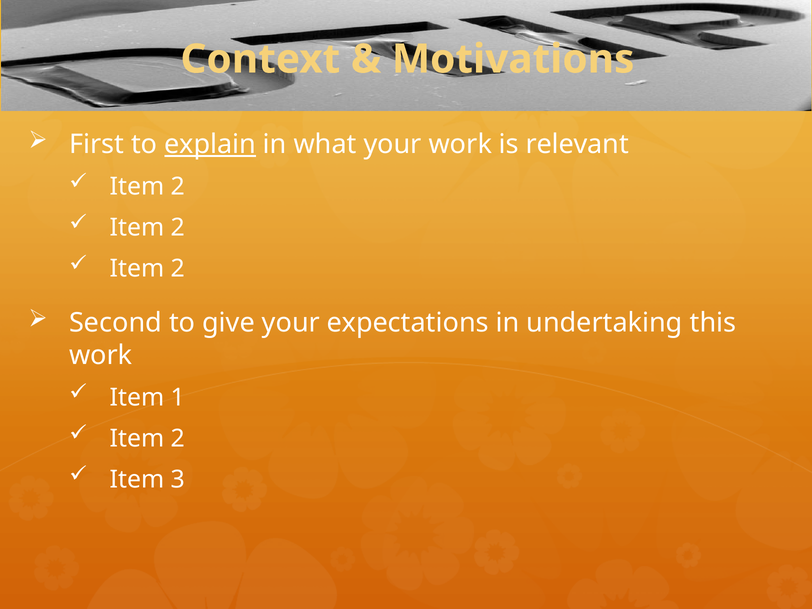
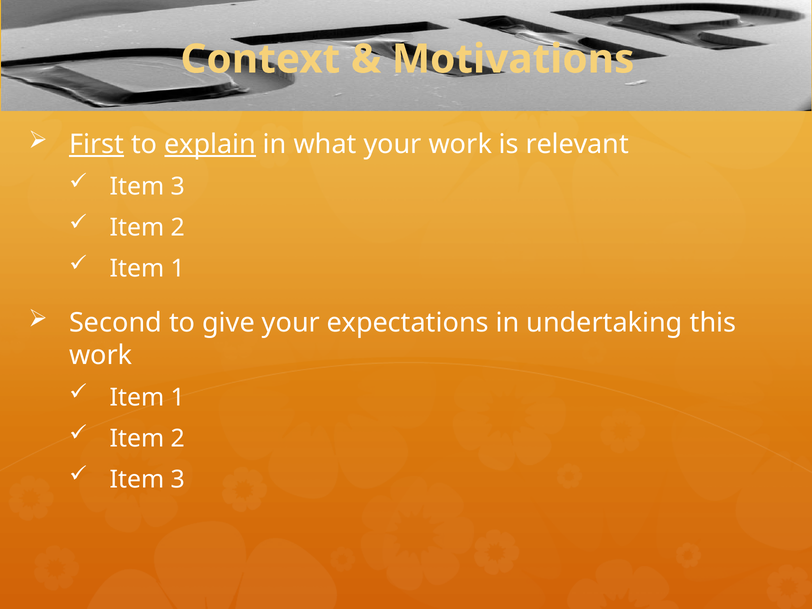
First underline: none -> present
2 at (178, 187): 2 -> 3
2 at (178, 269): 2 -> 1
